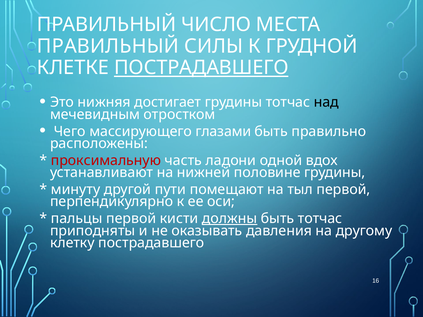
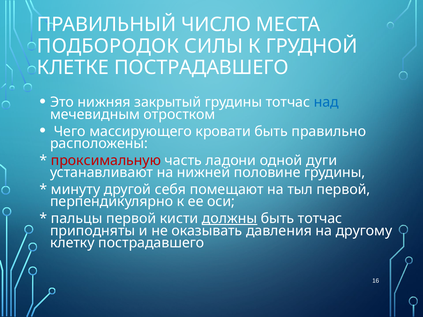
ПРАВИЛЬНЫЙ at (108, 46): ПРАВИЛЬНЫЙ -> ПОДБОРОДОК
ПОСТРАДАВШЕГО at (201, 68) underline: present -> none
достигает: достигает -> закрытый
над colour: black -> blue
глазами: глазами -> кровати
вдох: вдох -> дуги
пути: пути -> себя
